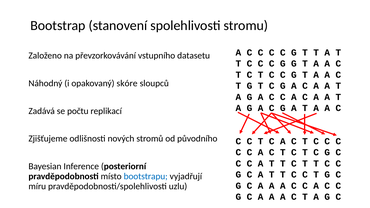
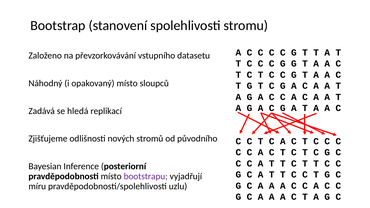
opakovaný skóre: skóre -> místo
počtu: počtu -> hledá
bootstrapu colour: blue -> purple
